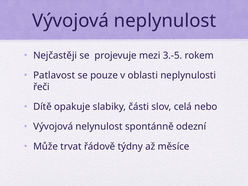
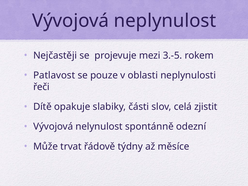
nebo: nebo -> zjistit
